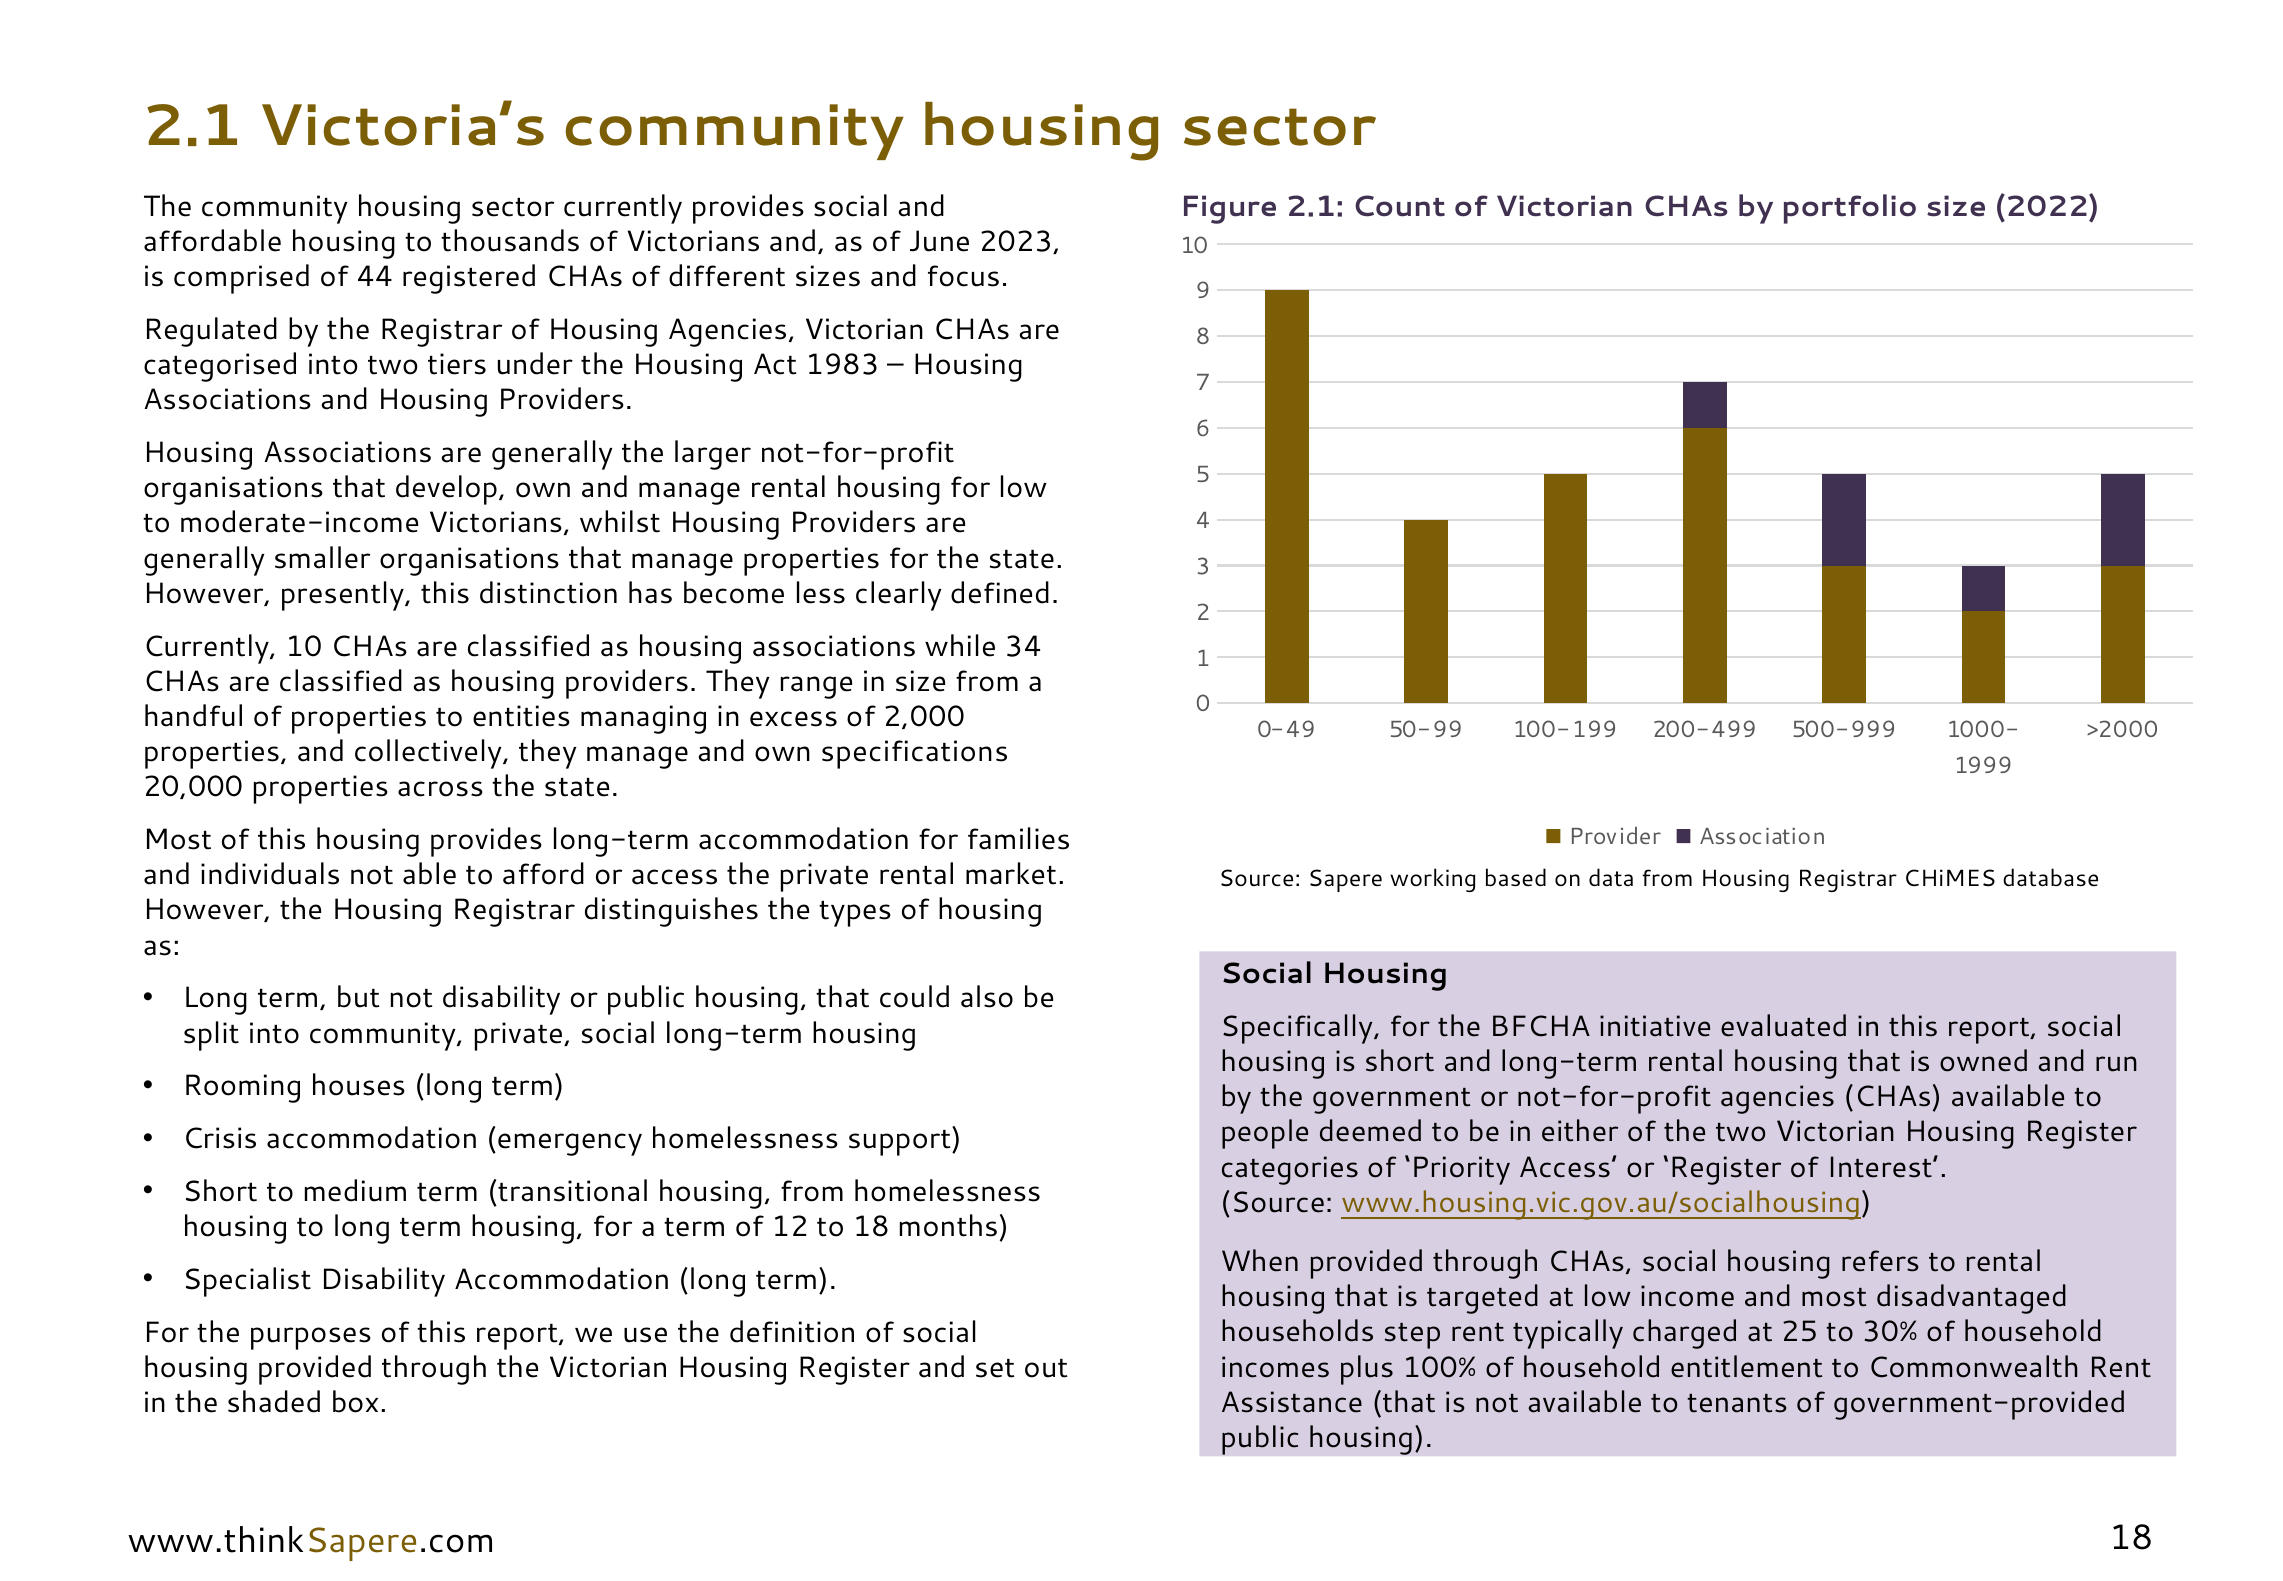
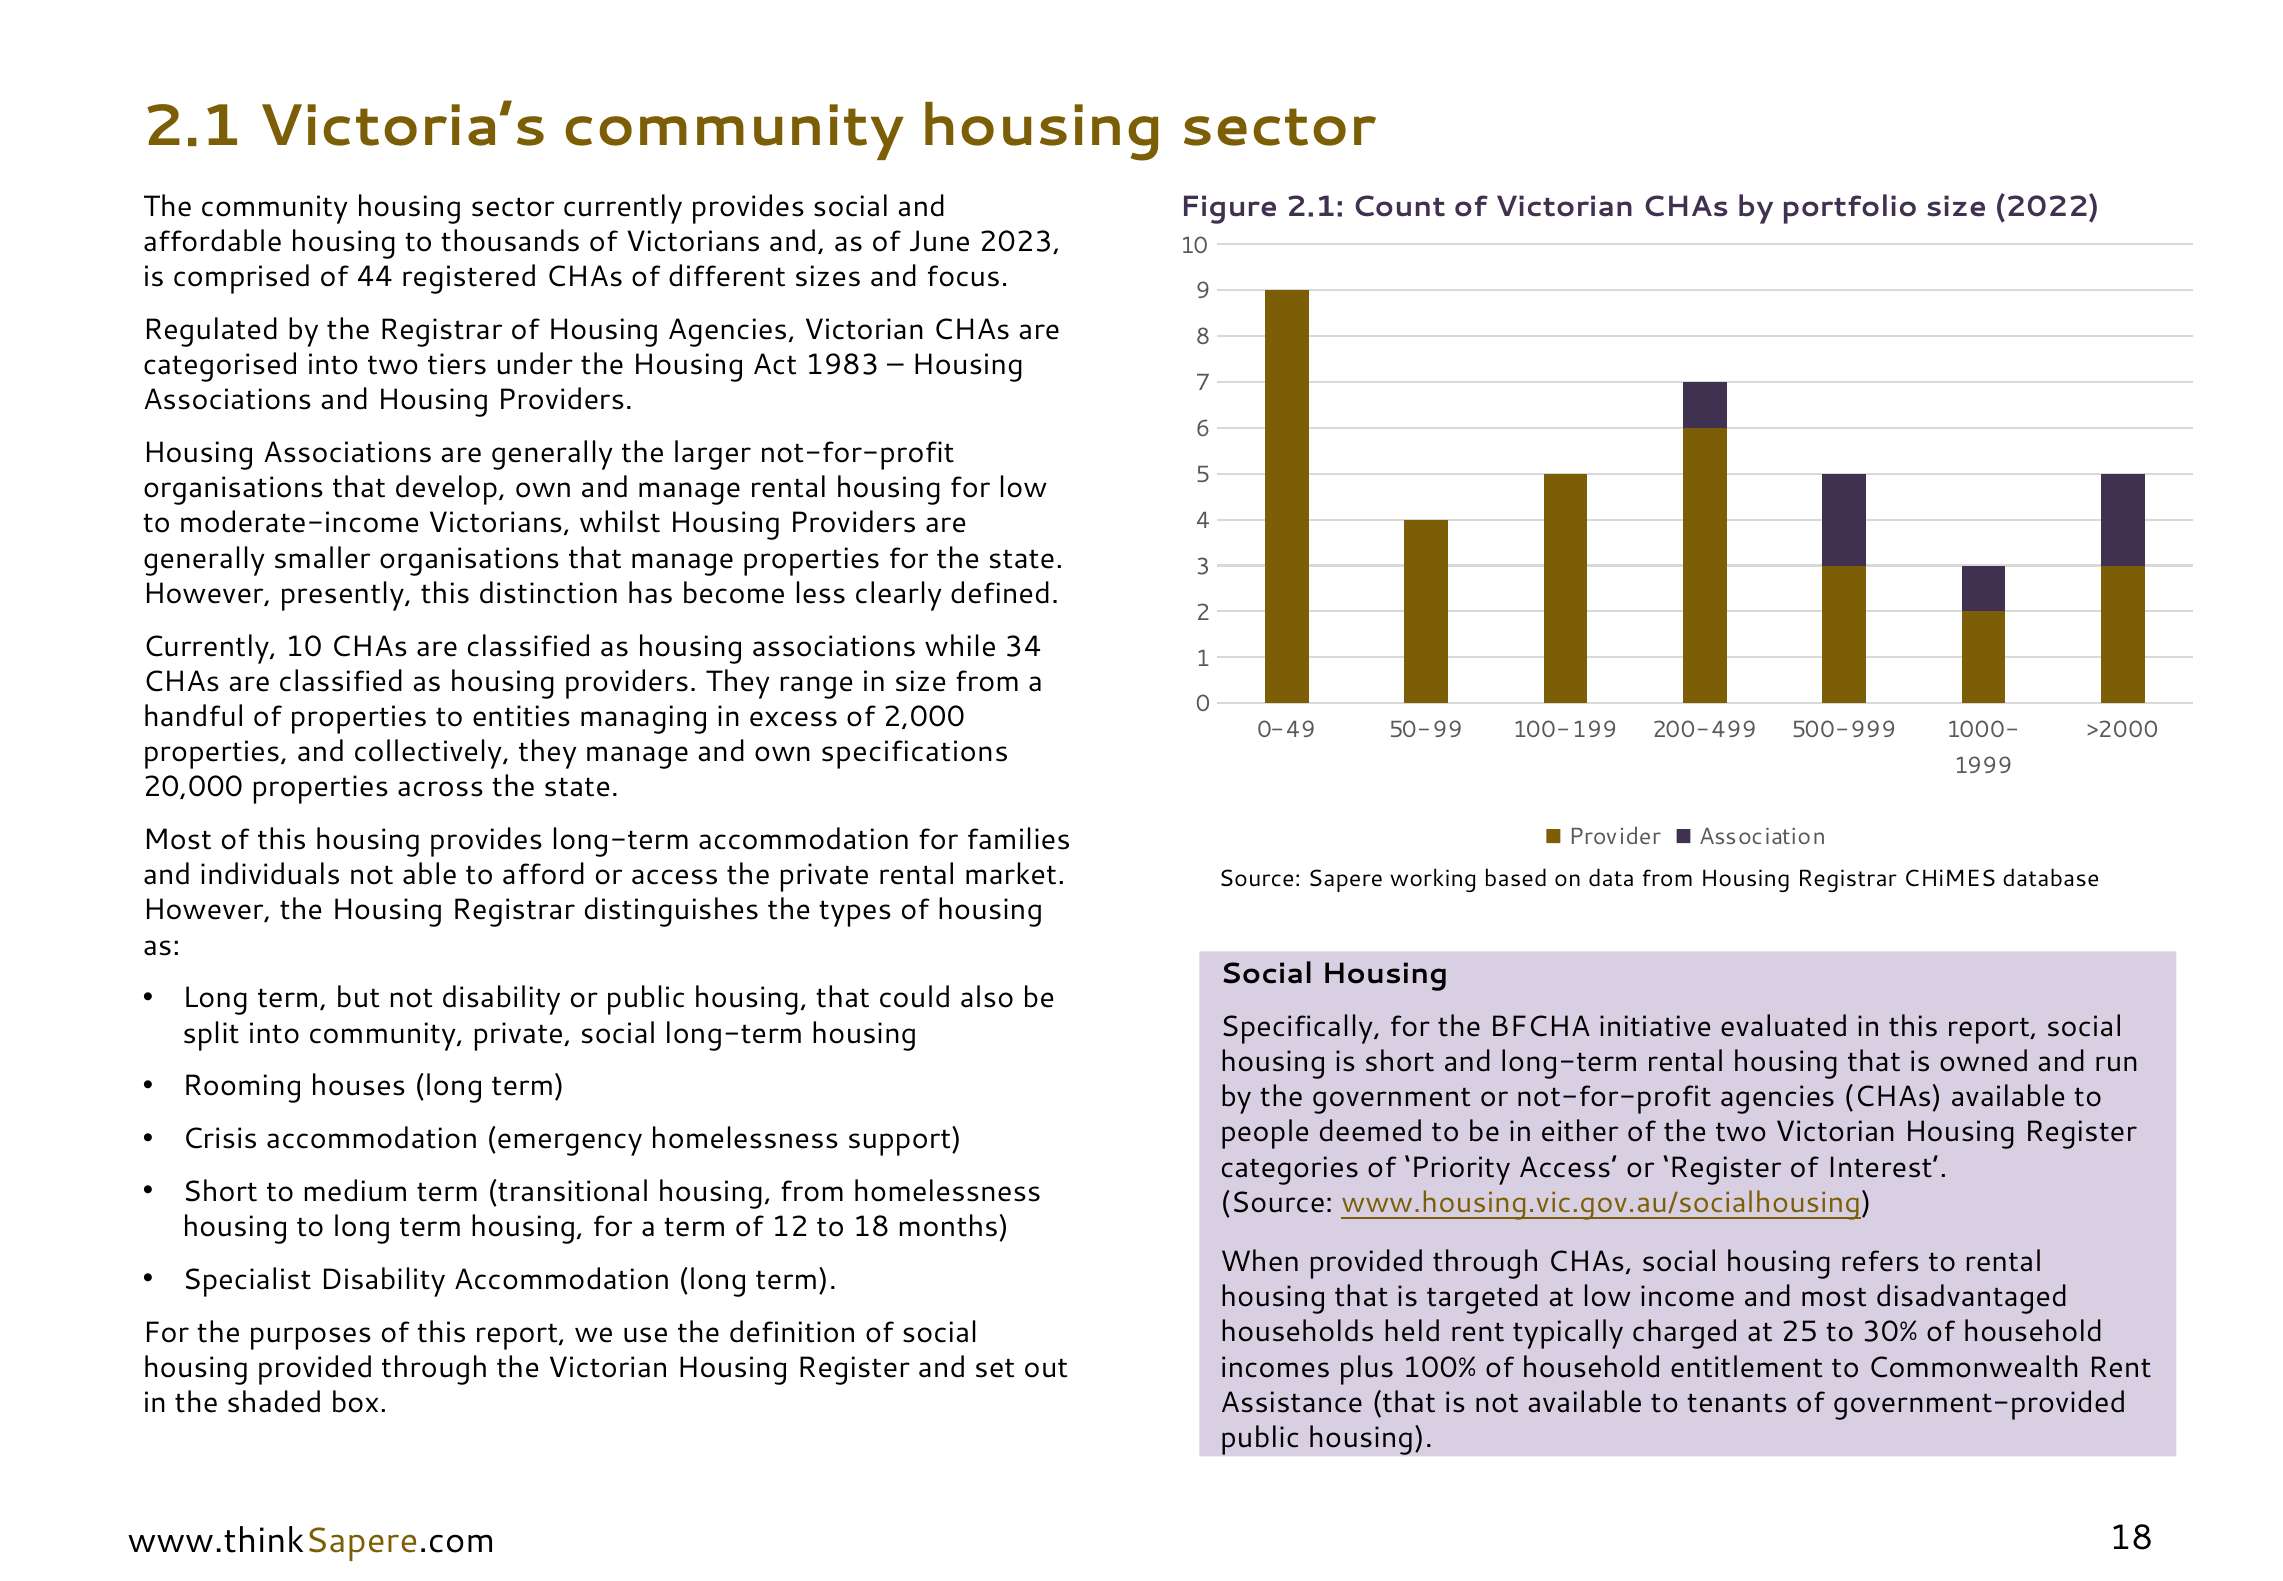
step: step -> held
